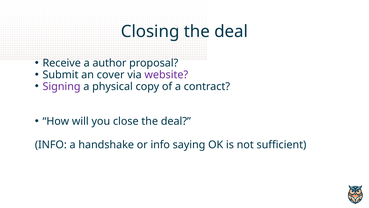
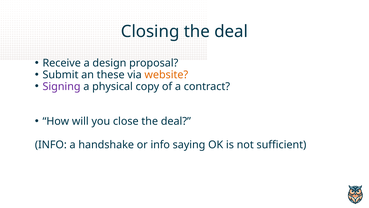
author: author -> design
cover: cover -> these
website colour: purple -> orange
